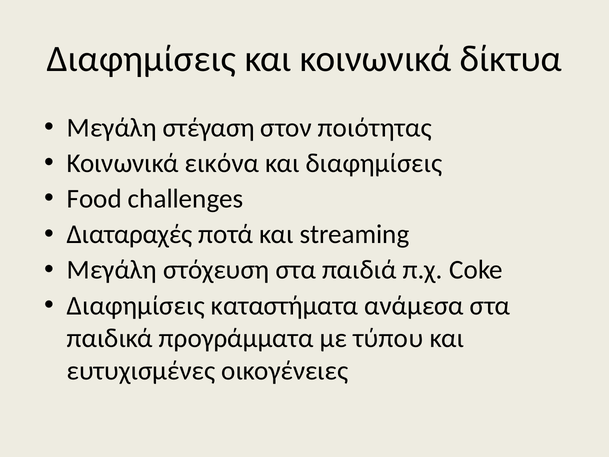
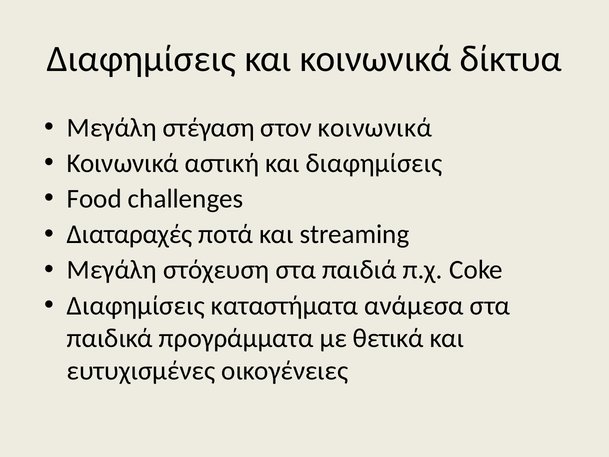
στον ποιότητας: ποιότητας -> κοινωνικά
εικόνα: εικόνα -> αστική
τύπου: τύπου -> θετικά
